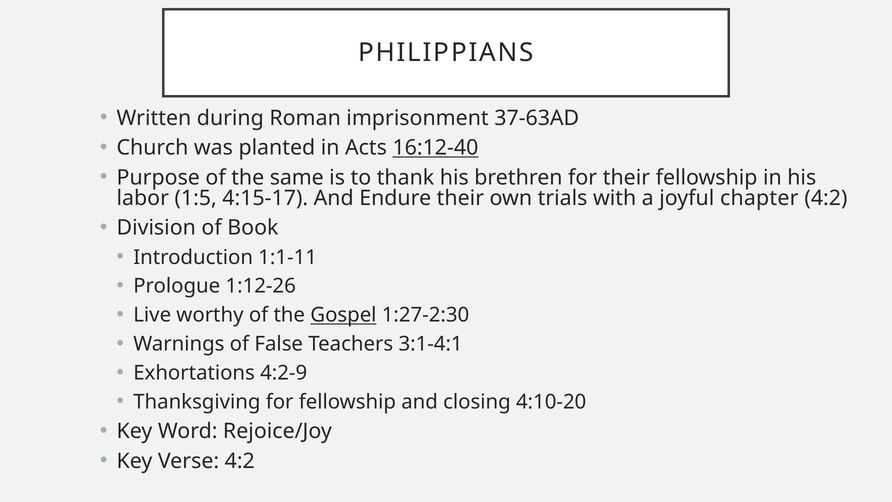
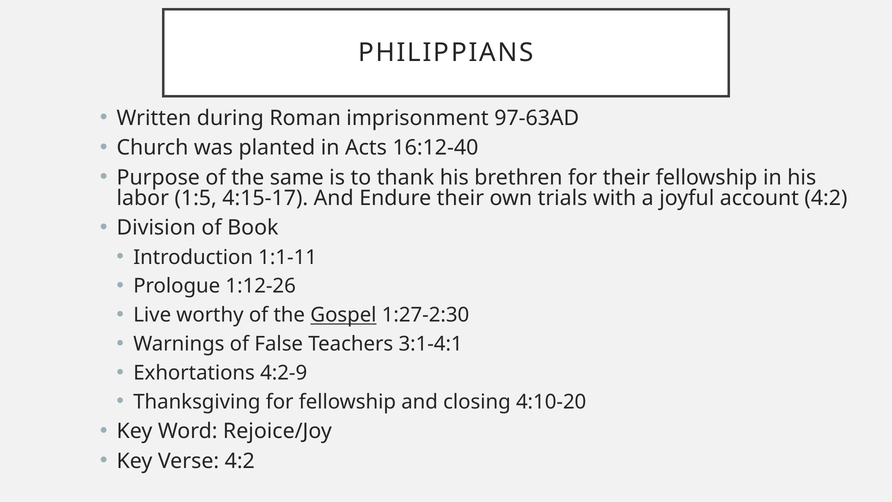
37-63AD: 37-63AD -> 97-63AD
16:12-40 underline: present -> none
chapter: chapter -> account
